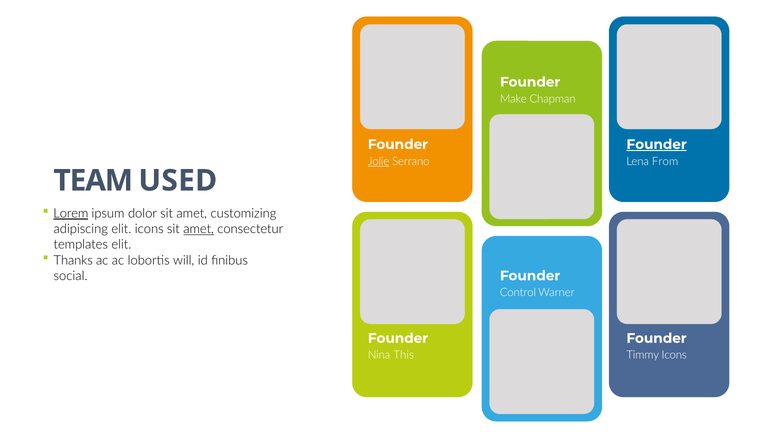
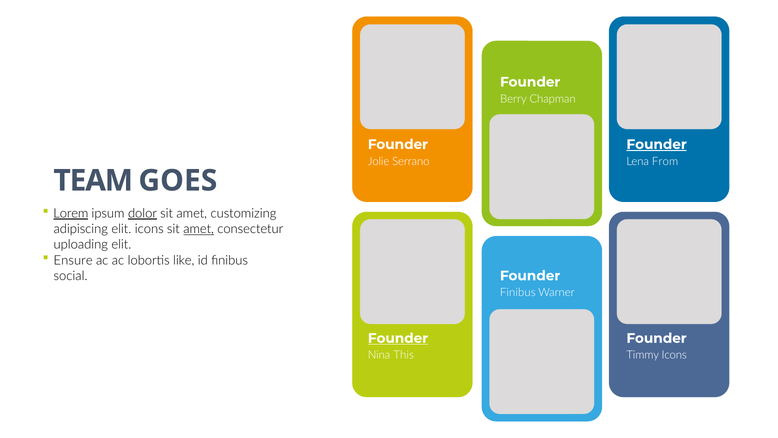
Make: Make -> Berry
Jolie underline: present -> none
USED: USED -> GOES
dolor underline: none -> present
templates: templates -> uploading
Thanks: Thanks -> Ensure
will: will -> like
Control at (518, 292): Control -> Finibus
Founder at (398, 338) underline: none -> present
